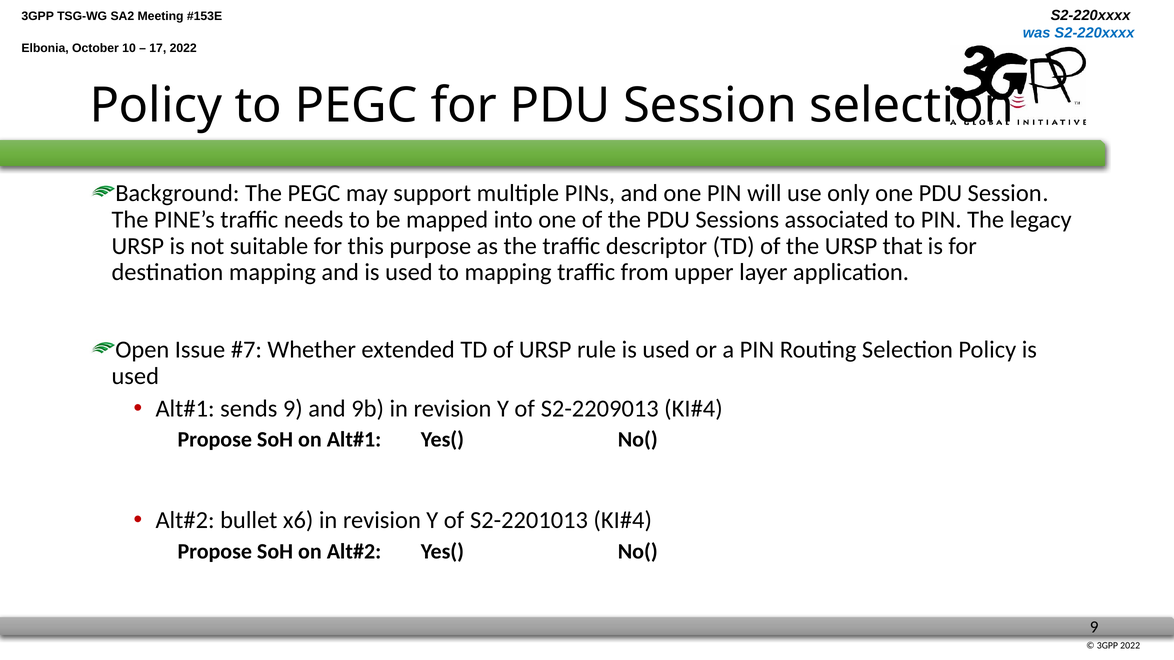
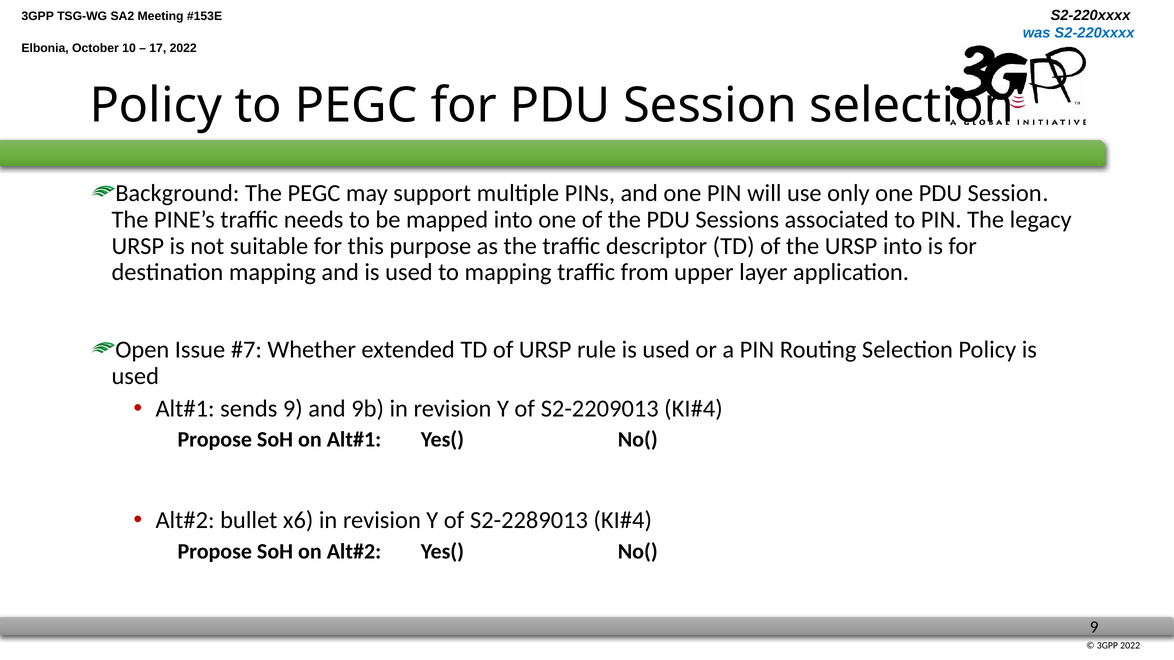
URSP that: that -> into
S2-2201013: S2-2201013 -> S2-2289013
